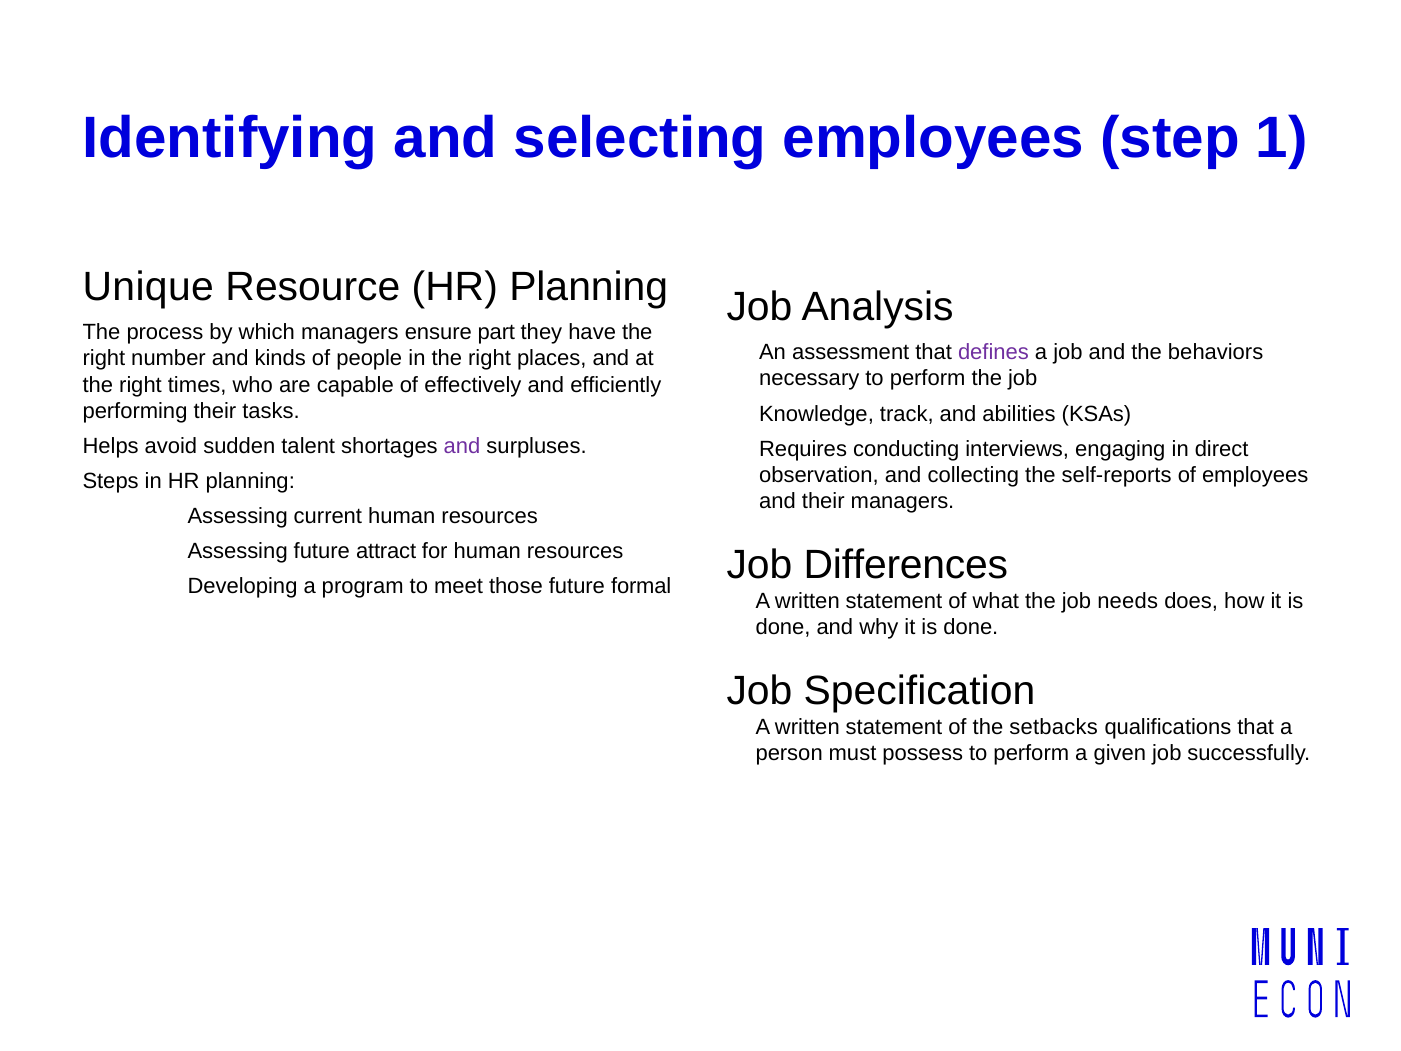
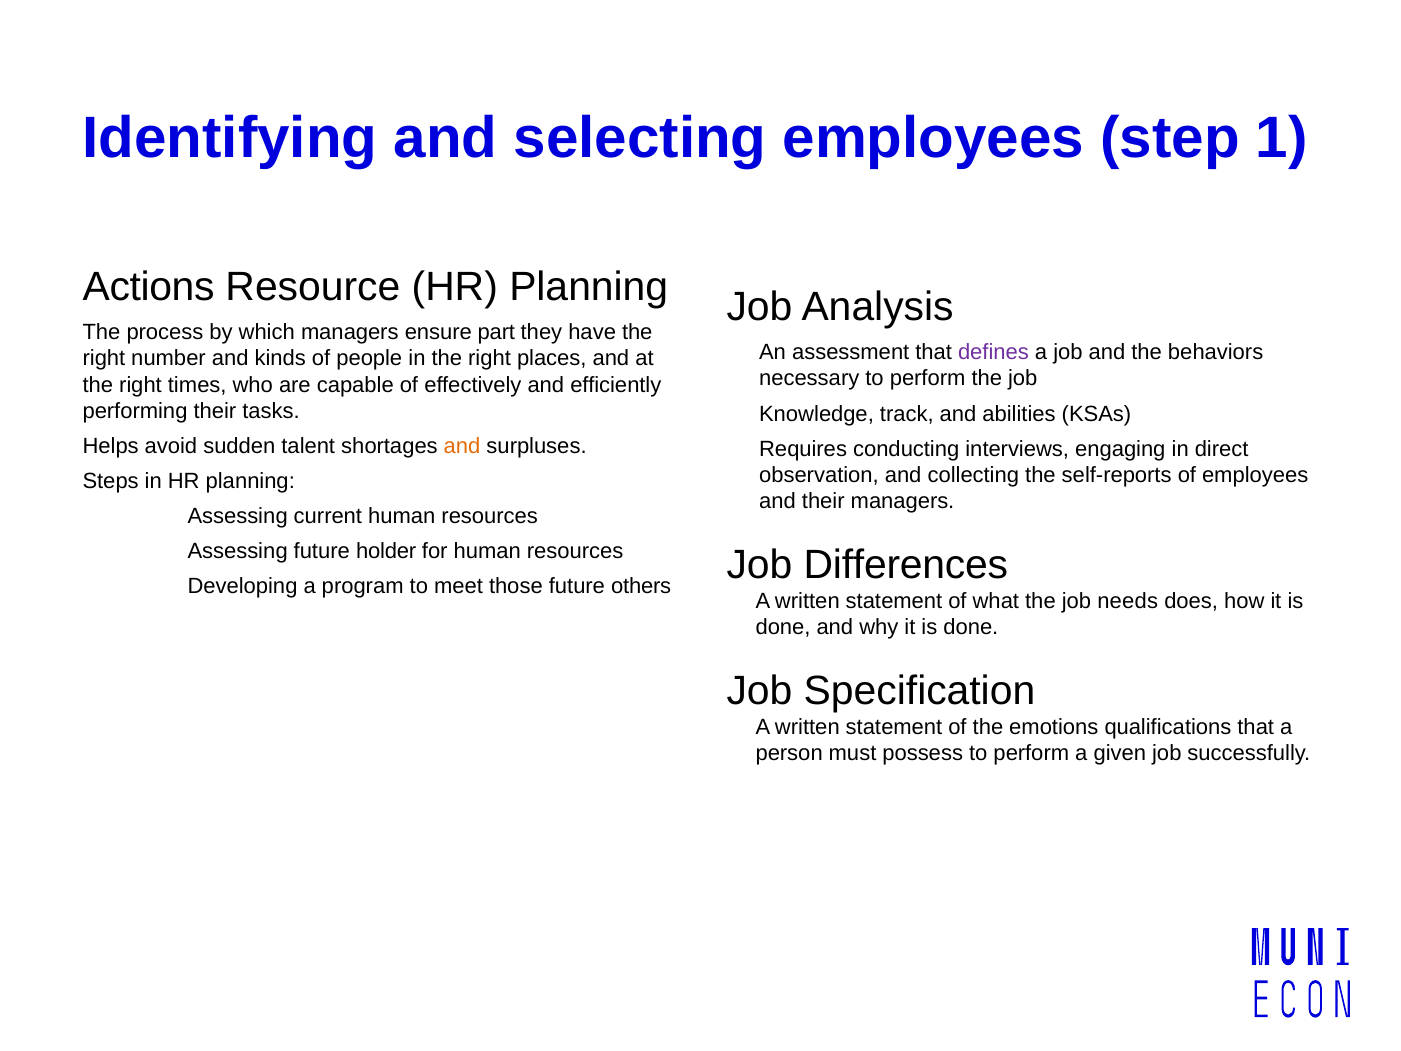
Unique: Unique -> Actions
and at (462, 446) colour: purple -> orange
attract: attract -> holder
formal: formal -> others
setbacks: setbacks -> emotions
